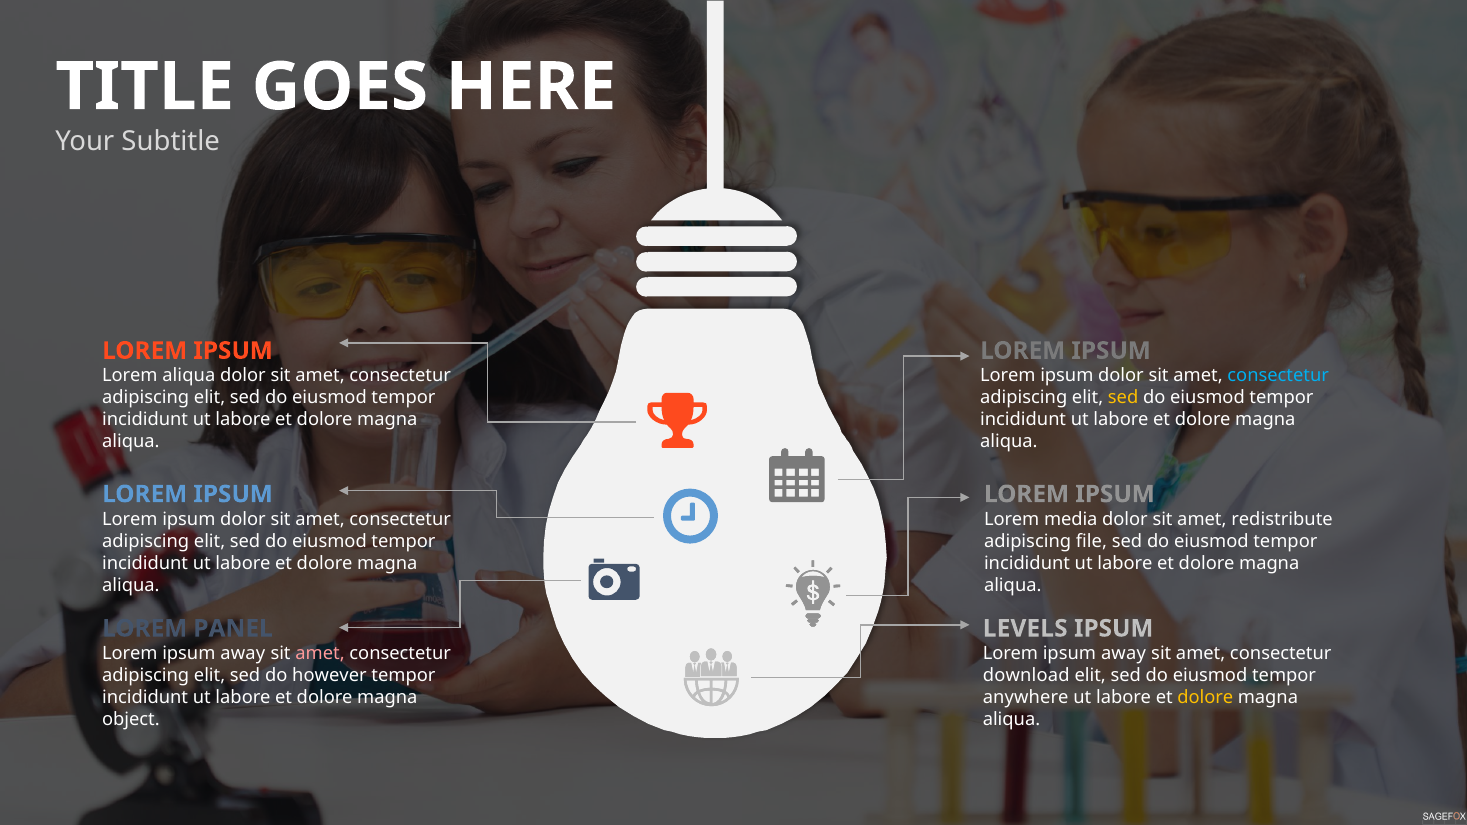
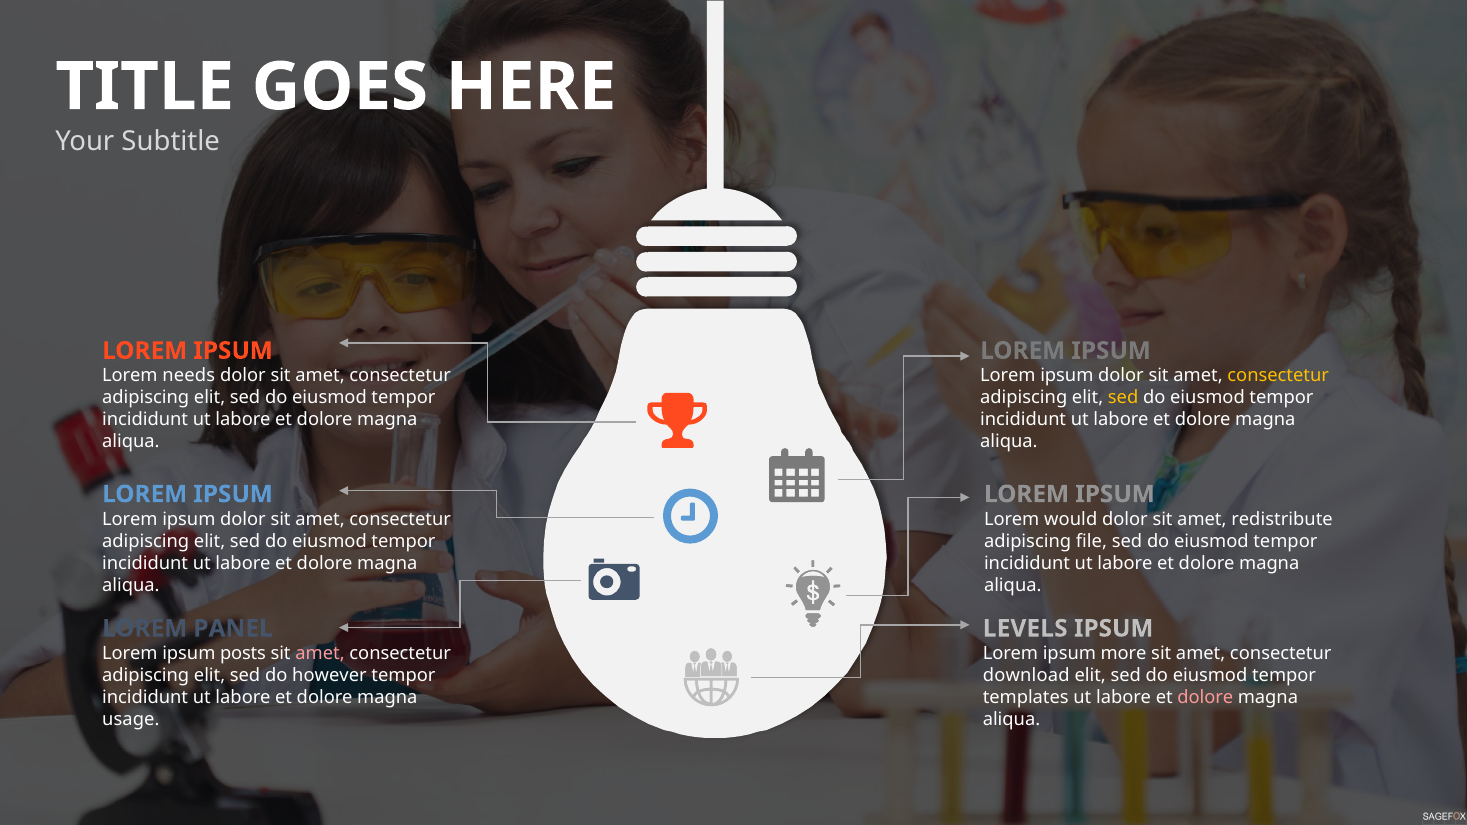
Lorem aliqua: aliqua -> needs
consectetur at (1278, 376) colour: light blue -> yellow
media: media -> would
away at (243, 654): away -> posts
away at (1123, 654): away -> more
anywhere: anywhere -> templates
dolore at (1205, 698) colour: yellow -> pink
object: object -> usage
